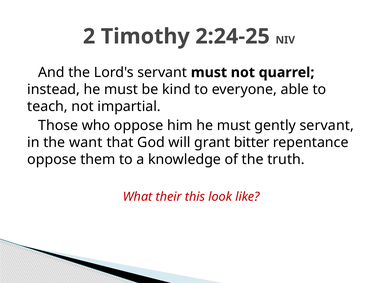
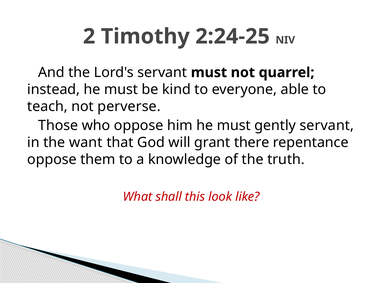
impartial: impartial -> perverse
bitter: bitter -> there
their: their -> shall
